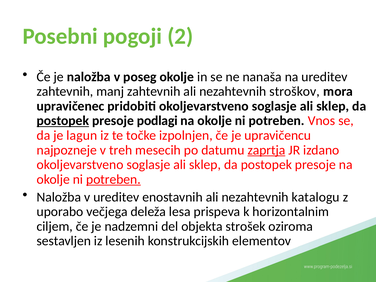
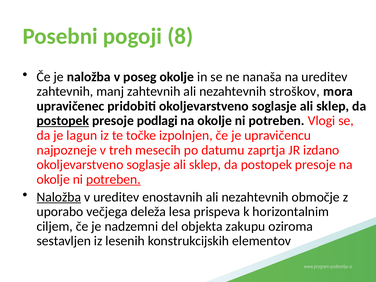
2: 2 -> 8
Vnos: Vnos -> Vlogi
zaprtja underline: present -> none
Naložba at (59, 197) underline: none -> present
katalogu: katalogu -> območje
strošek: strošek -> zakupu
